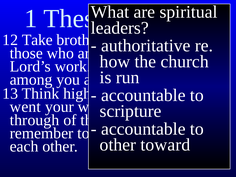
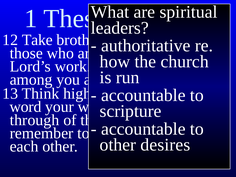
went: went -> word
toward: toward -> desires
